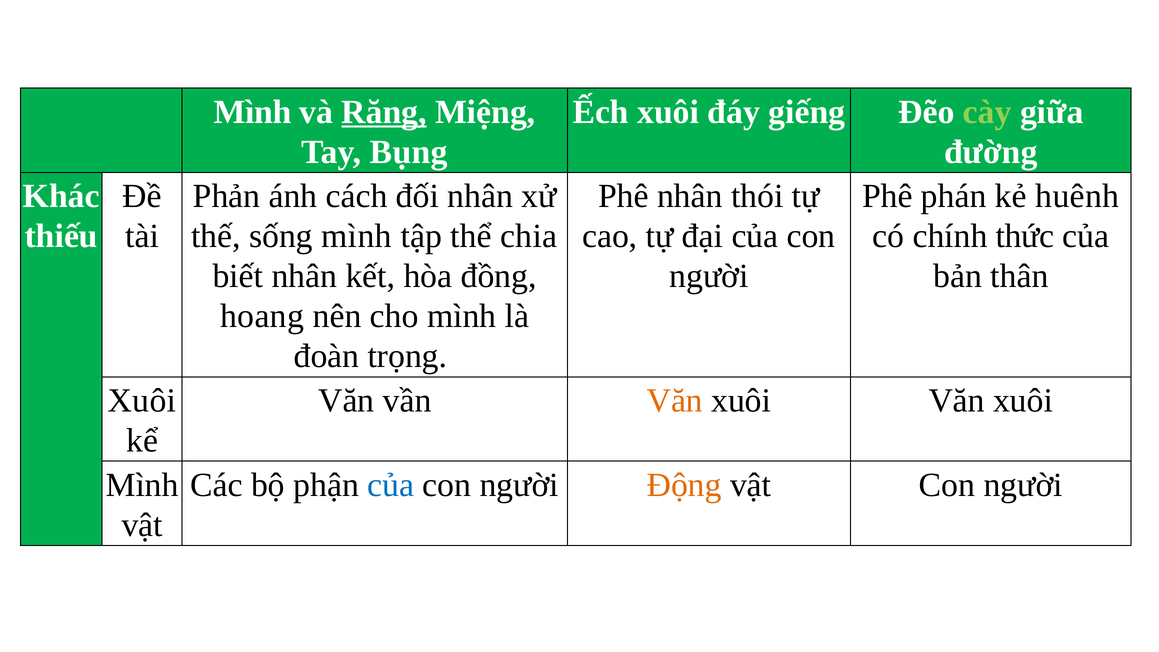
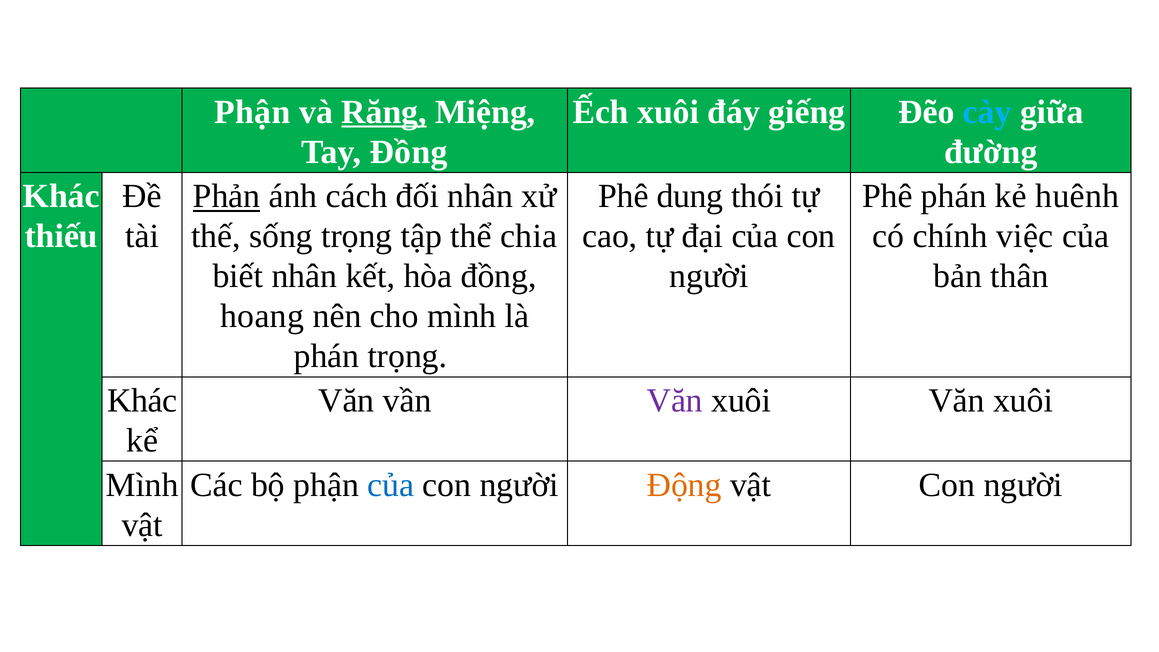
Mình at (253, 112): Mình -> Phận
cày colour: light green -> light blue
Tay Bụng: Bụng -> Đồng
Phản underline: none -> present
Phê nhân: nhân -> dung
sống mình: mình -> trọng
thức: thức -> việc
đoàn at (327, 356): đoàn -> phán
Xuôi at (142, 401): Xuôi -> Khác
Văn at (675, 401) colour: orange -> purple
